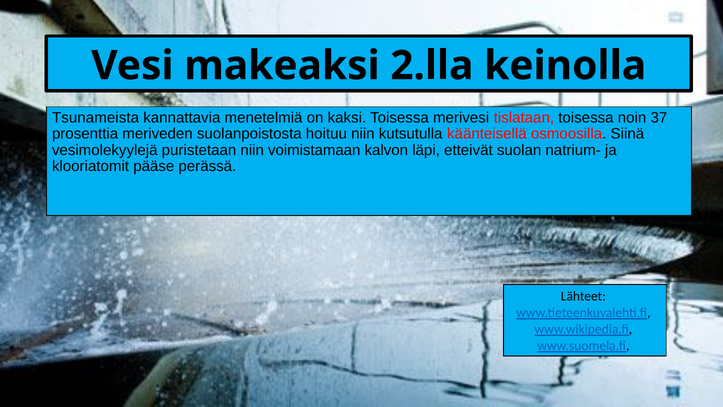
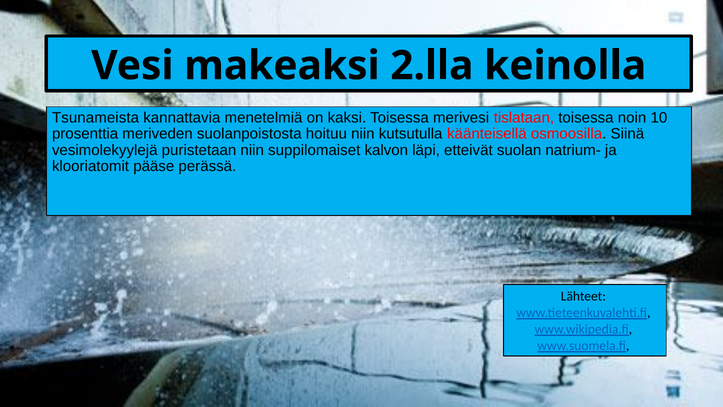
37: 37 -> 10
voimistamaan: voimistamaan -> suppilomaiset
